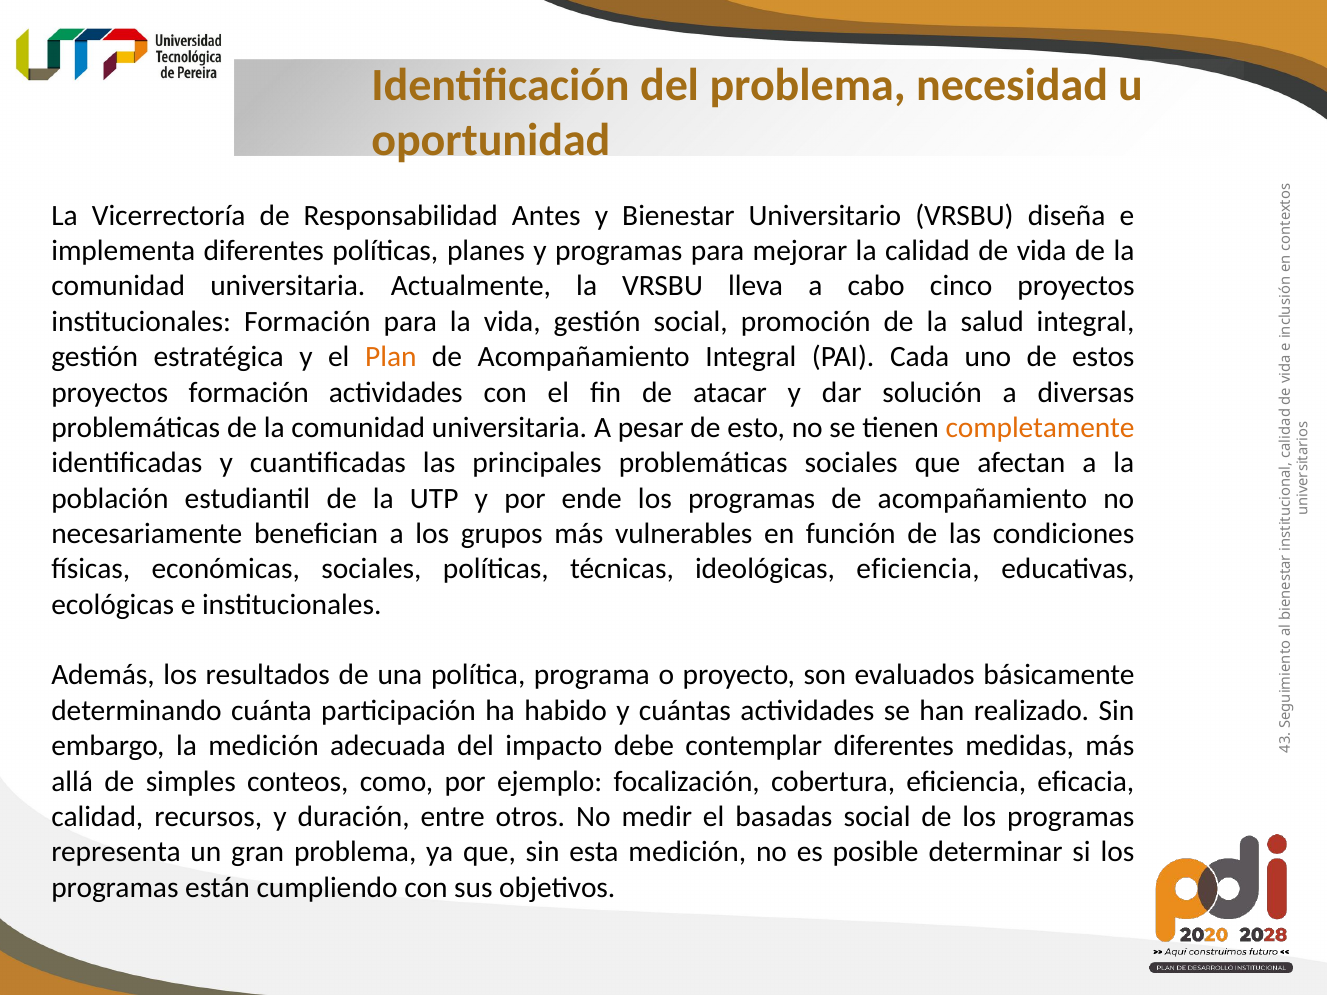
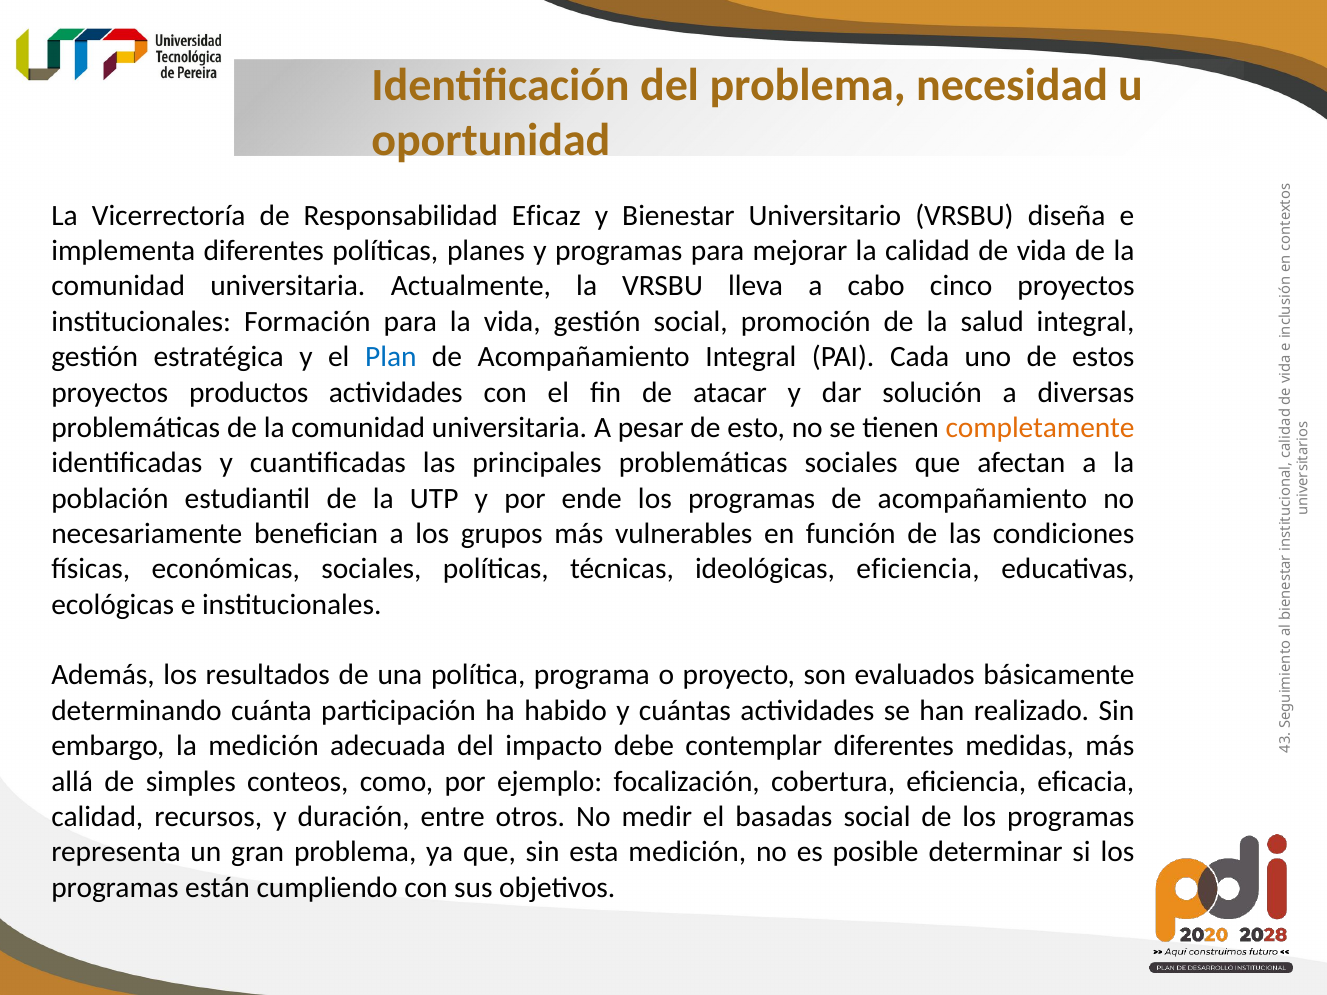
Antes: Antes -> Eficaz
Plan colour: orange -> blue
proyectos formación: formación -> productos
